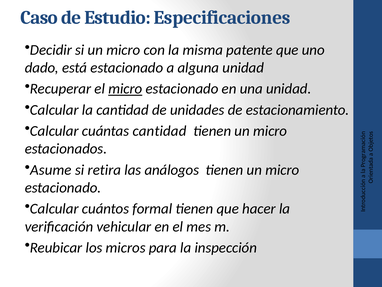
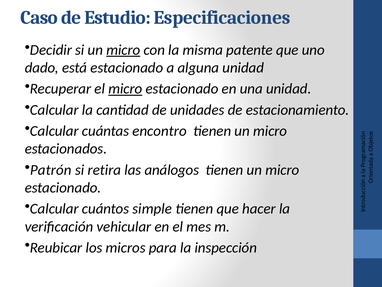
micro at (123, 50) underline: none -> present
cuántas cantidad: cantidad -> encontro
Asume: Asume -> Patrón
formal: formal -> simple
